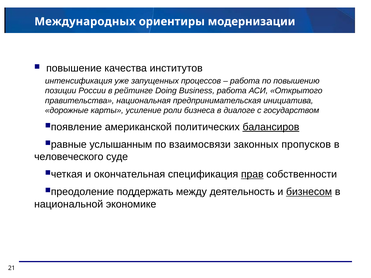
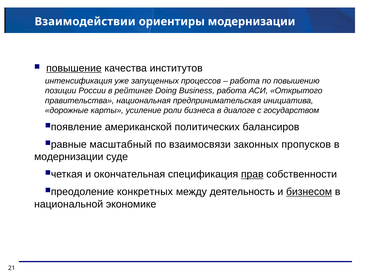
Международных: Международных -> Взаимодействии
повышение underline: none -> present
балансиров underline: present -> none
услышанным: услышанным -> масштабный
человеческого at (69, 157): человеческого -> модернизации
поддержать: поддержать -> конкретных
